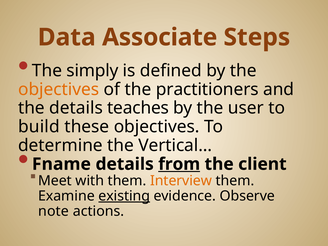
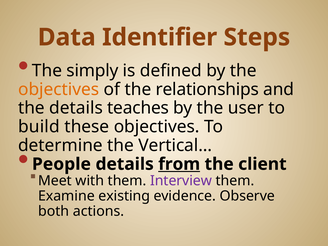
Associate: Associate -> Identifier
practitioners: practitioners -> relationships
Fname: Fname -> People
Interview colour: orange -> purple
existing underline: present -> none
note: note -> both
